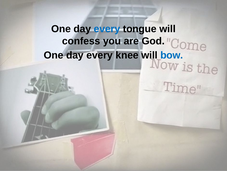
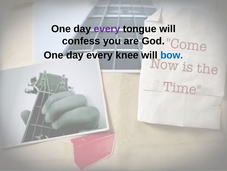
every at (107, 29) colour: blue -> purple
